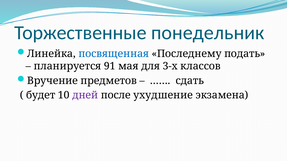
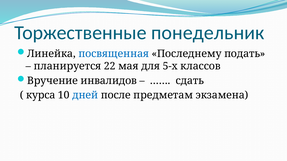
91: 91 -> 22
3-х: 3-х -> 5-х
предметов: предметов -> инвалидов
будет: будет -> курса
дней colour: purple -> blue
ухудшение: ухудшение -> предметам
